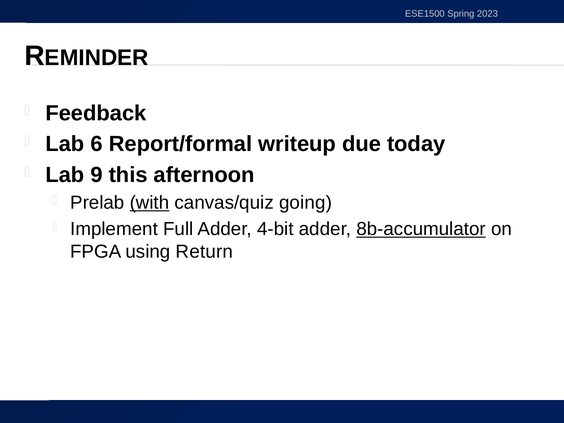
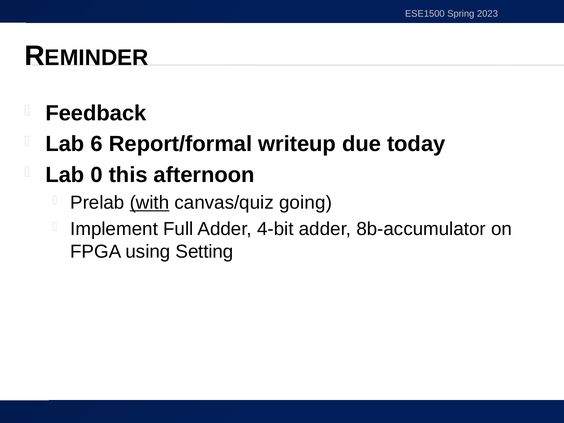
9: 9 -> 0
8b-accumulator underline: present -> none
Return: Return -> Setting
